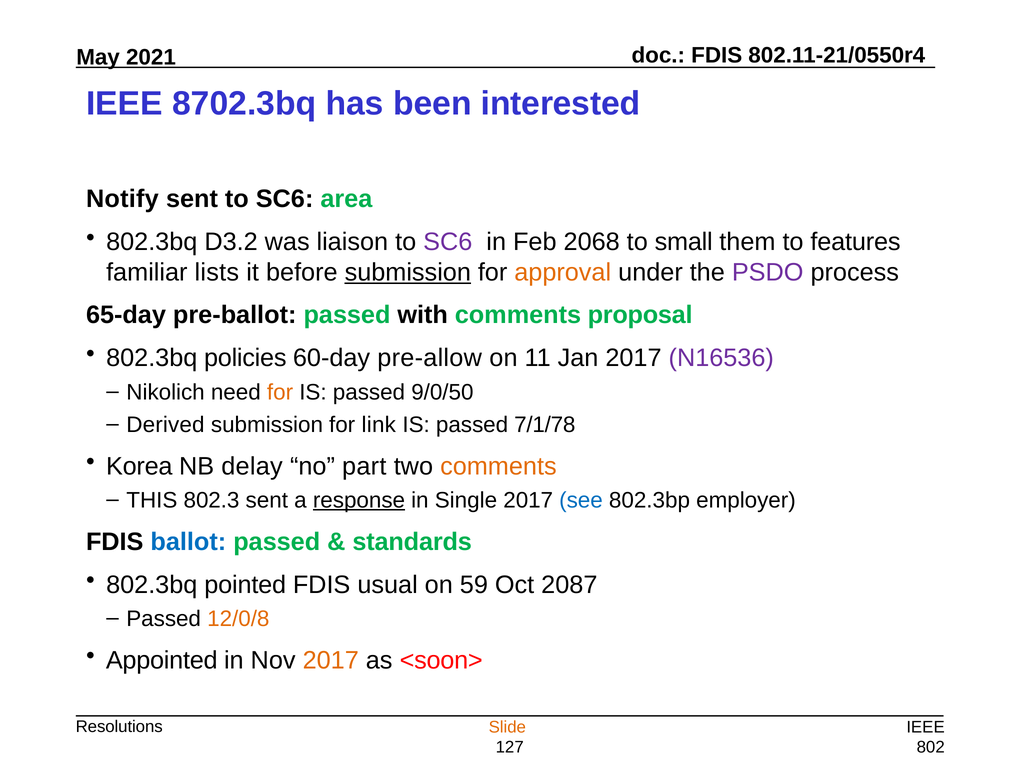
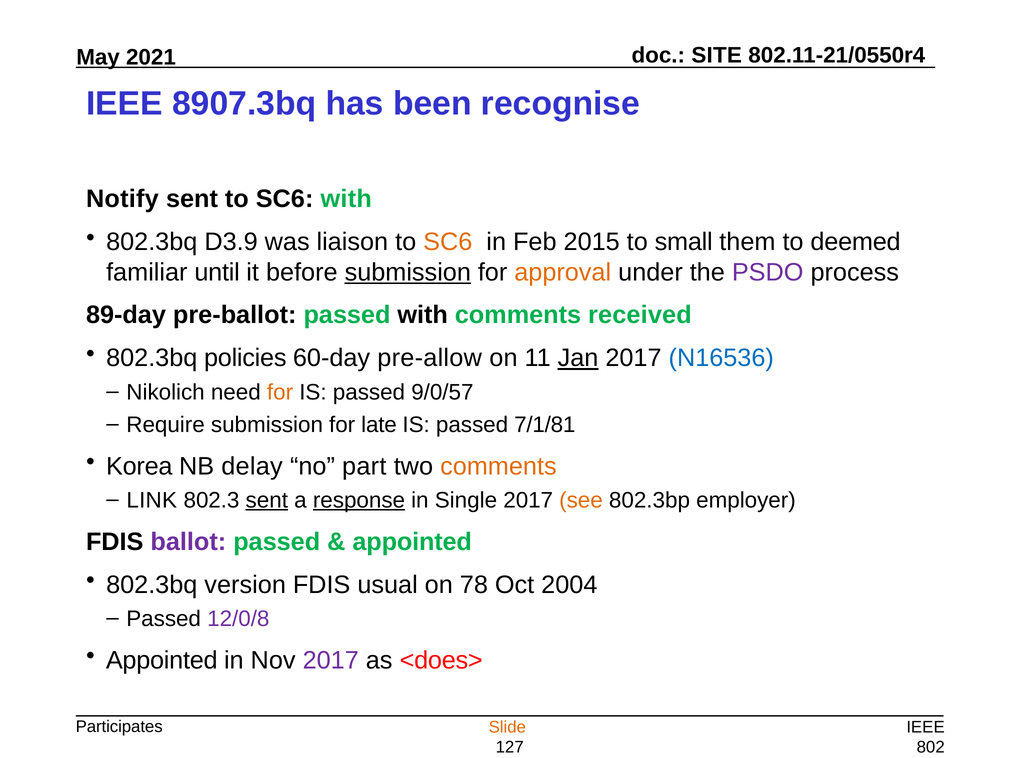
FDIS at (717, 55): FDIS -> SITE
8702.3bq: 8702.3bq -> 8907.3bq
interested: interested -> recognise
SC6 area: area -> with
D3.2: D3.2 -> D3.9
SC6 at (448, 242) colour: purple -> orange
2068: 2068 -> 2015
features: features -> deemed
lists: lists -> until
65-day: 65-day -> 89-day
proposal: proposal -> received
Jan underline: none -> present
N16536 colour: purple -> blue
9/0/50: 9/0/50 -> 9/0/57
Derived: Derived -> Require
link: link -> late
7/1/78: 7/1/78 -> 7/1/81
THIS: THIS -> LINK
sent at (267, 500) underline: none -> present
see colour: blue -> orange
ballot colour: blue -> purple
standards at (412, 542): standards -> appointed
pointed: pointed -> version
59: 59 -> 78
2087: 2087 -> 2004
12/0/8 colour: orange -> purple
2017 at (331, 660) colour: orange -> purple
<soon>: <soon> -> <does>
Resolutions: Resolutions -> Participates
